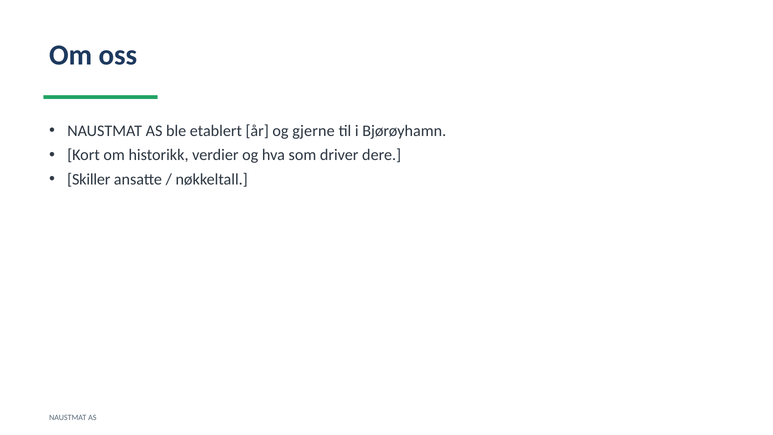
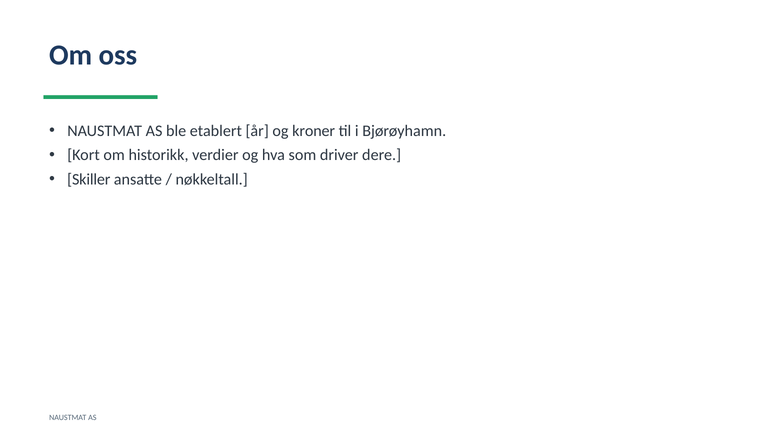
gjerne: gjerne -> kroner
